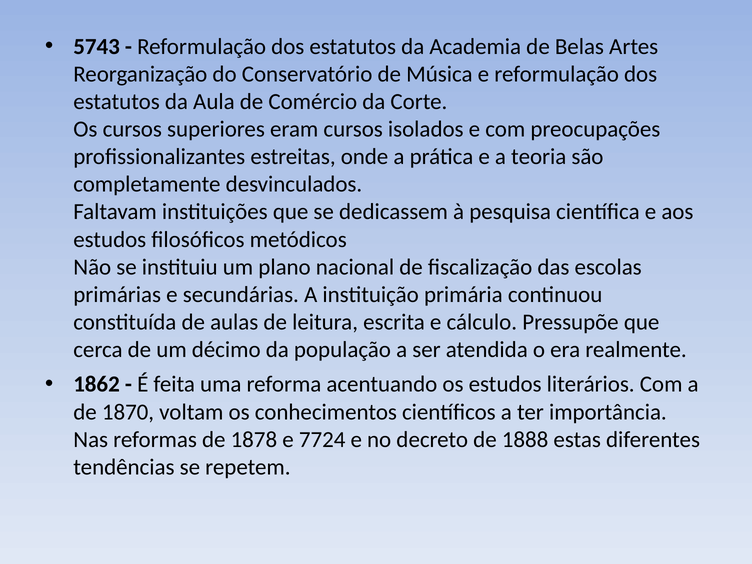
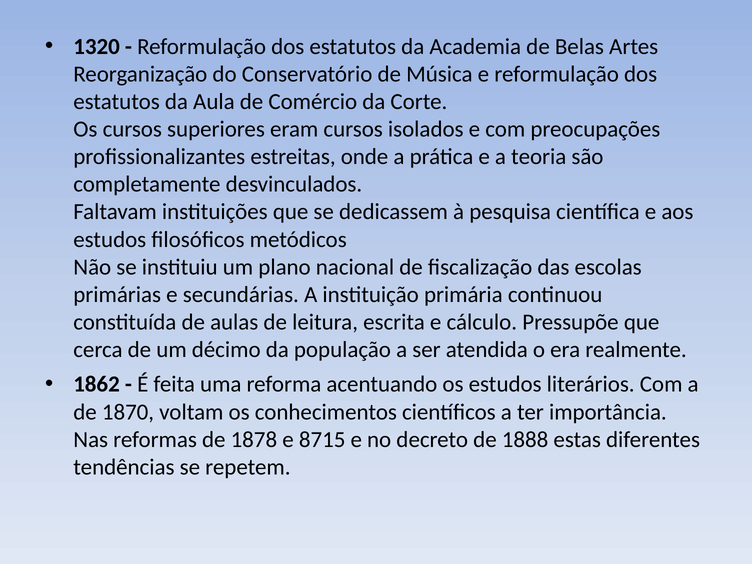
5743: 5743 -> 1320
7724: 7724 -> 8715
